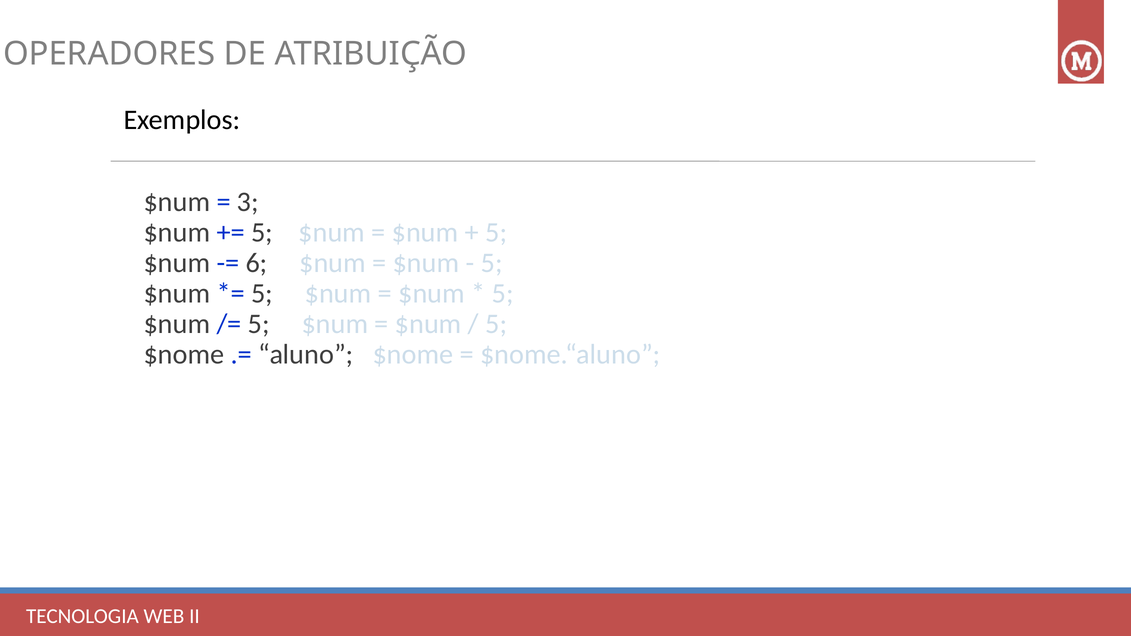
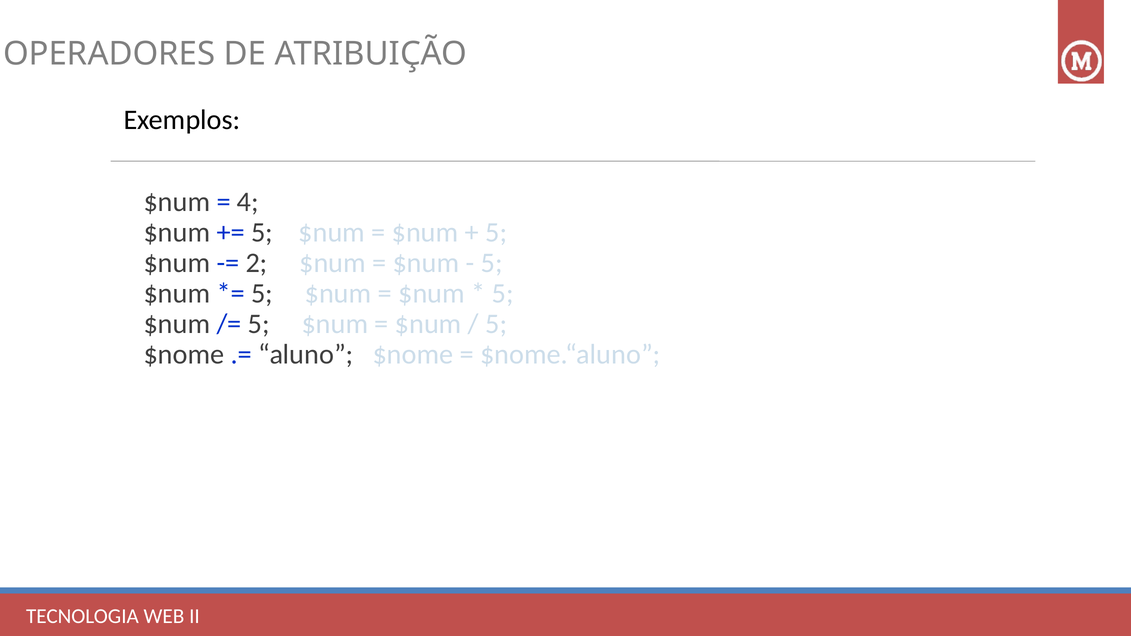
3: 3 -> 4
6: 6 -> 2
